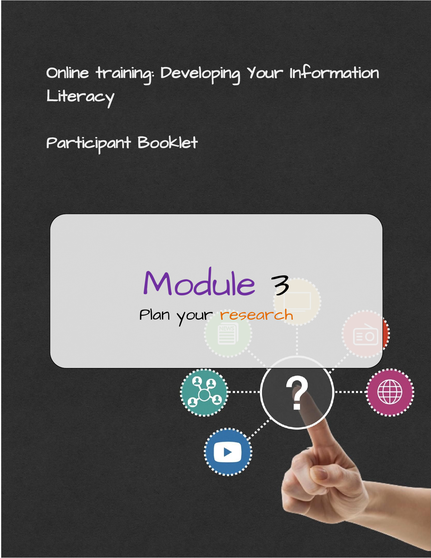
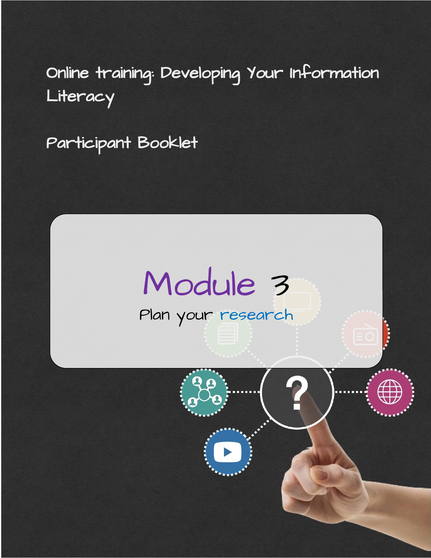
research colour: orange -> blue
